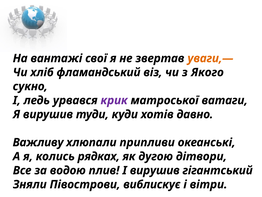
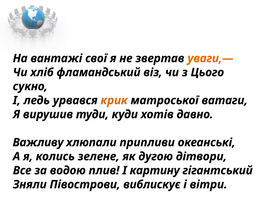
Якого: Якого -> Цього
крик colour: purple -> orange
рядках: рядках -> зелене
I вирушив: вирушив -> картину
